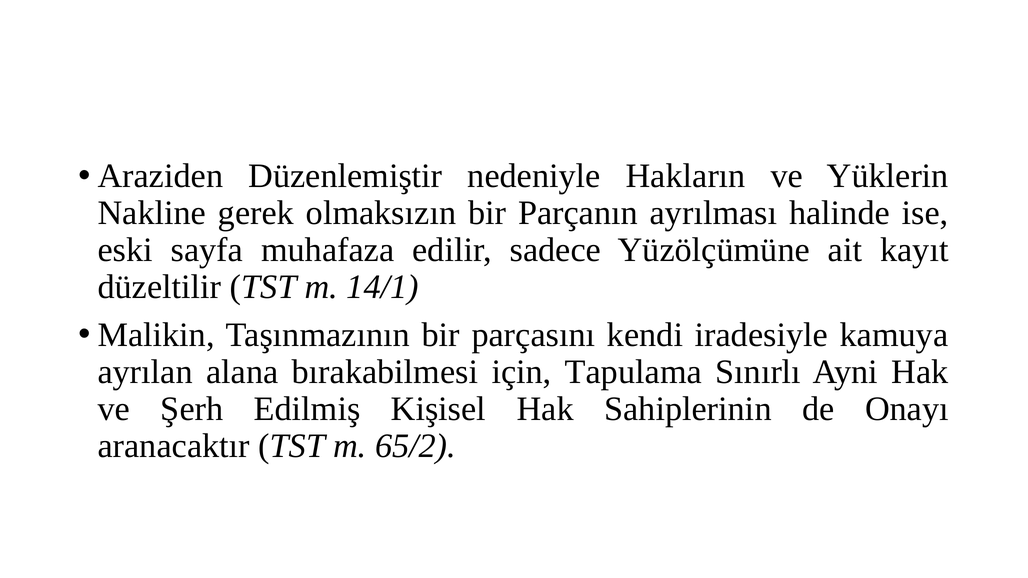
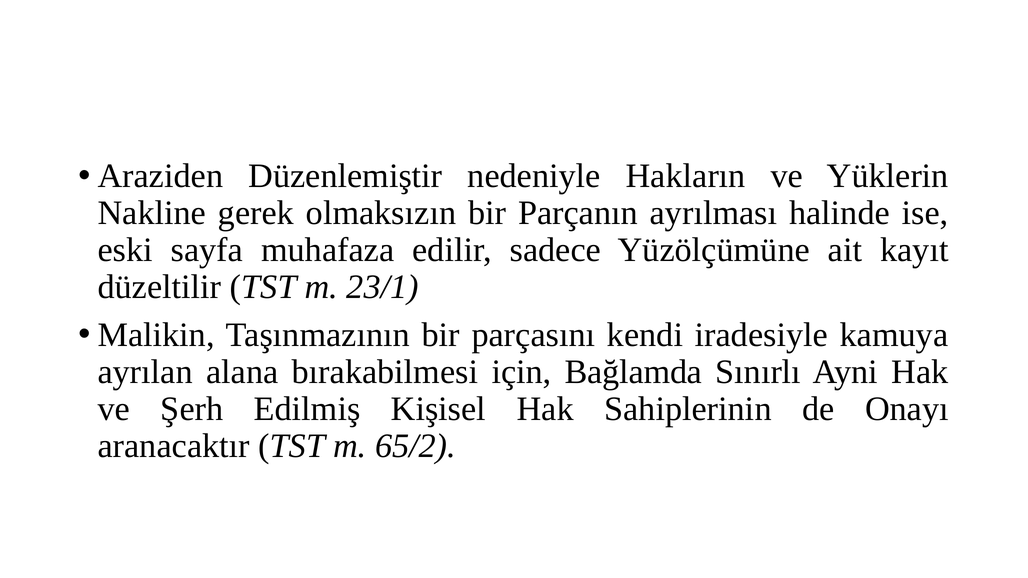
14/1: 14/1 -> 23/1
Tapulama: Tapulama -> Bağlamda
